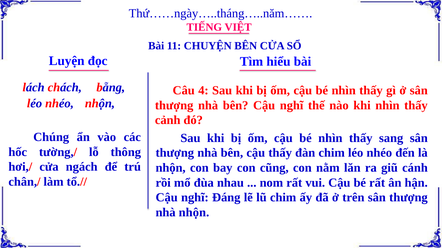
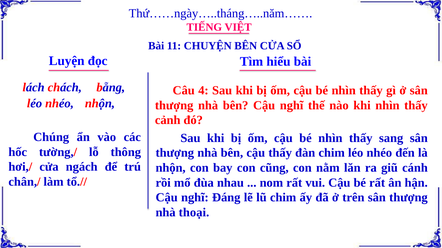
nhà nhộn: nhộn -> thoại
